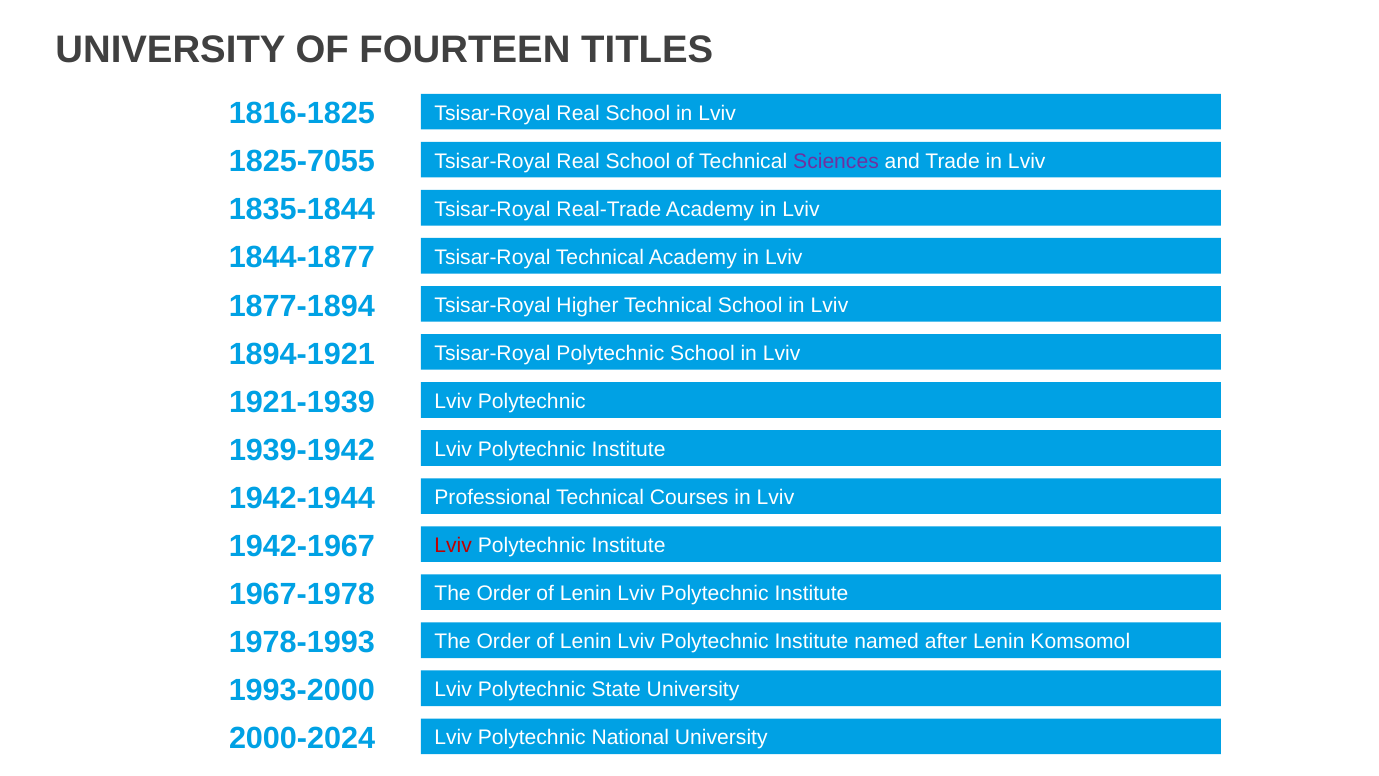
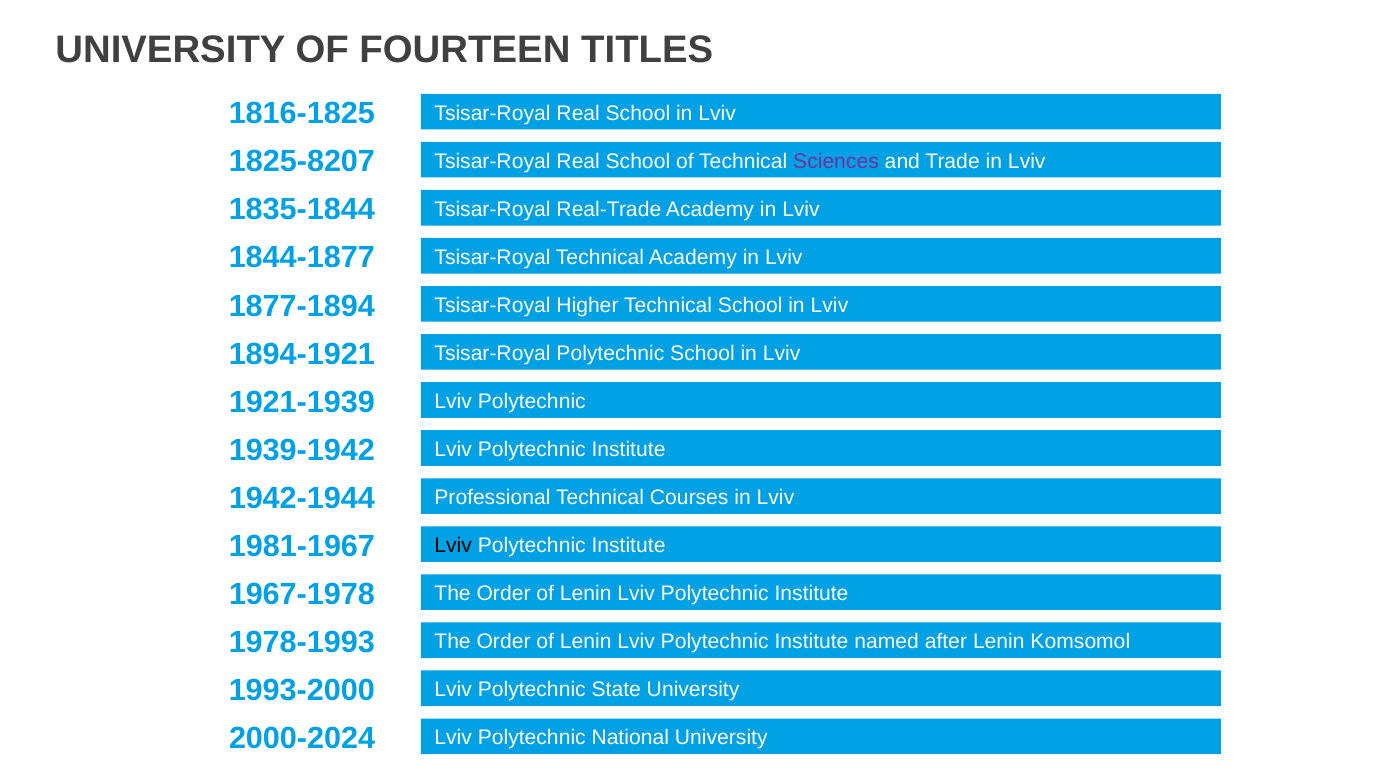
1825-7055: 1825-7055 -> 1825-8207
1942-1967: 1942-1967 -> 1981-1967
Lviv at (453, 545) colour: red -> black
